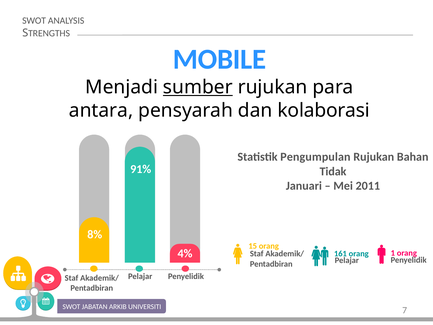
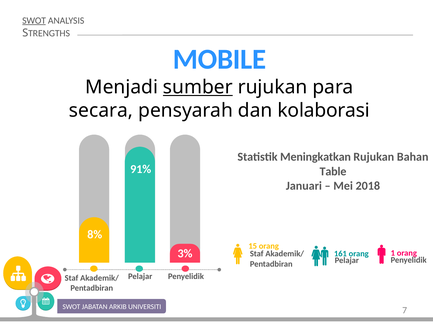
SWOT at (34, 21) underline: none -> present
antara: antara -> secara
Pengumpulan: Pengumpulan -> Meningkatkan
Tidak: Tidak -> Table
2011: 2011 -> 2018
4%: 4% -> 3%
